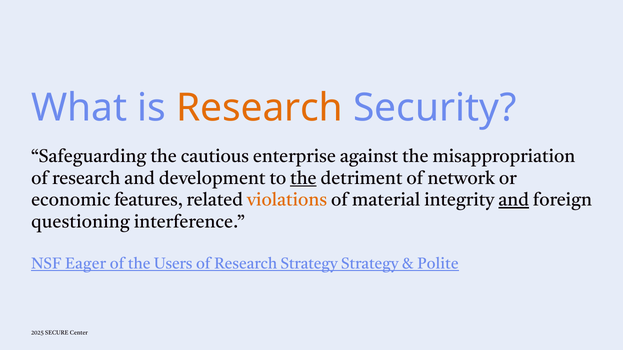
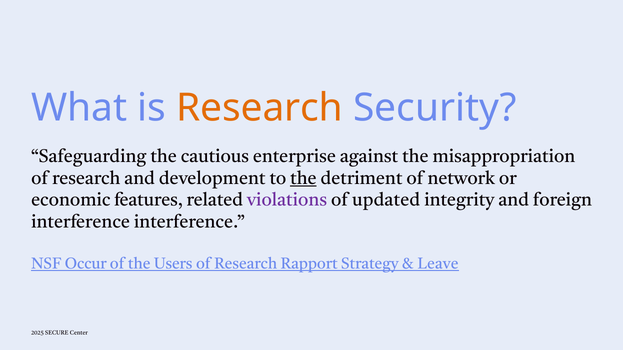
violations colour: orange -> purple
material: material -> updated
and at (514, 200) underline: present -> none
questioning at (81, 222): questioning -> interference
Eager: Eager -> Occur
Research Strategy: Strategy -> Rapport
Polite: Polite -> Leave
